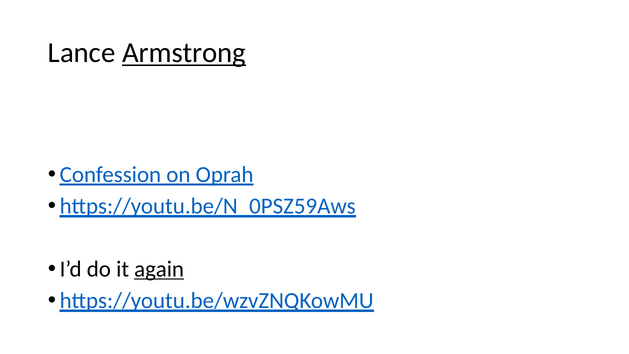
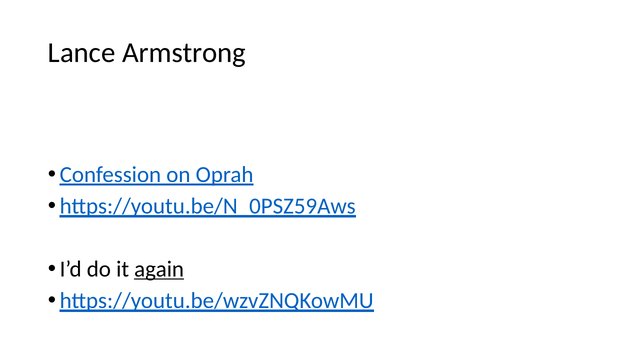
Armstrong underline: present -> none
